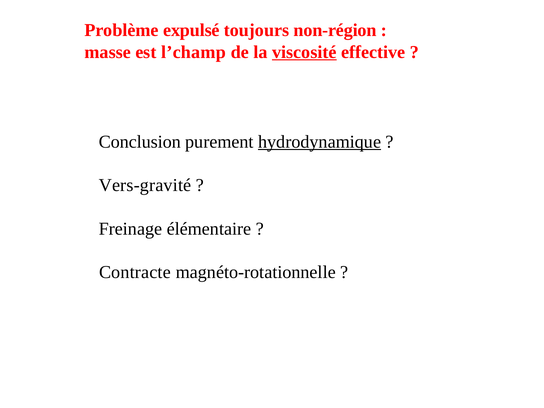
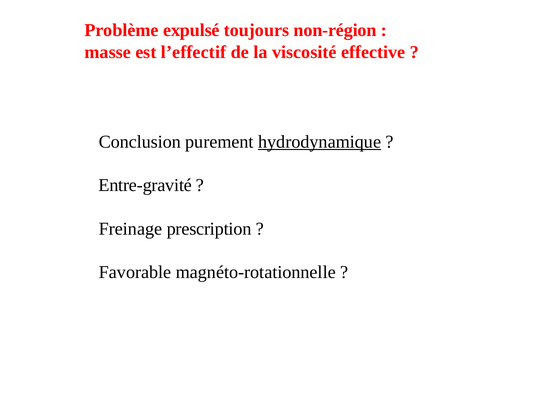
l’champ: l’champ -> l’effectif
viscosité underline: present -> none
Vers-gravité: Vers-gravité -> Entre-gravité
élémentaire: élémentaire -> prescription
Contracte: Contracte -> Favorable
